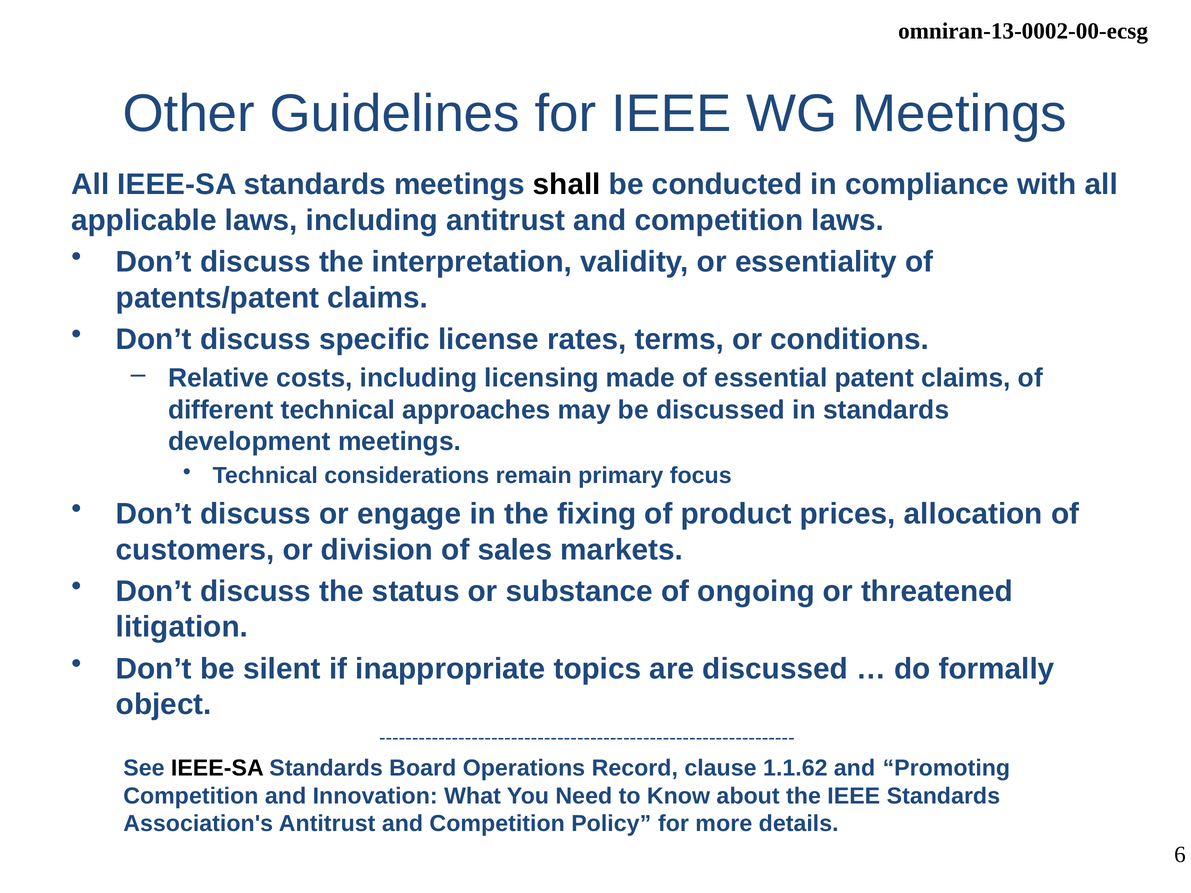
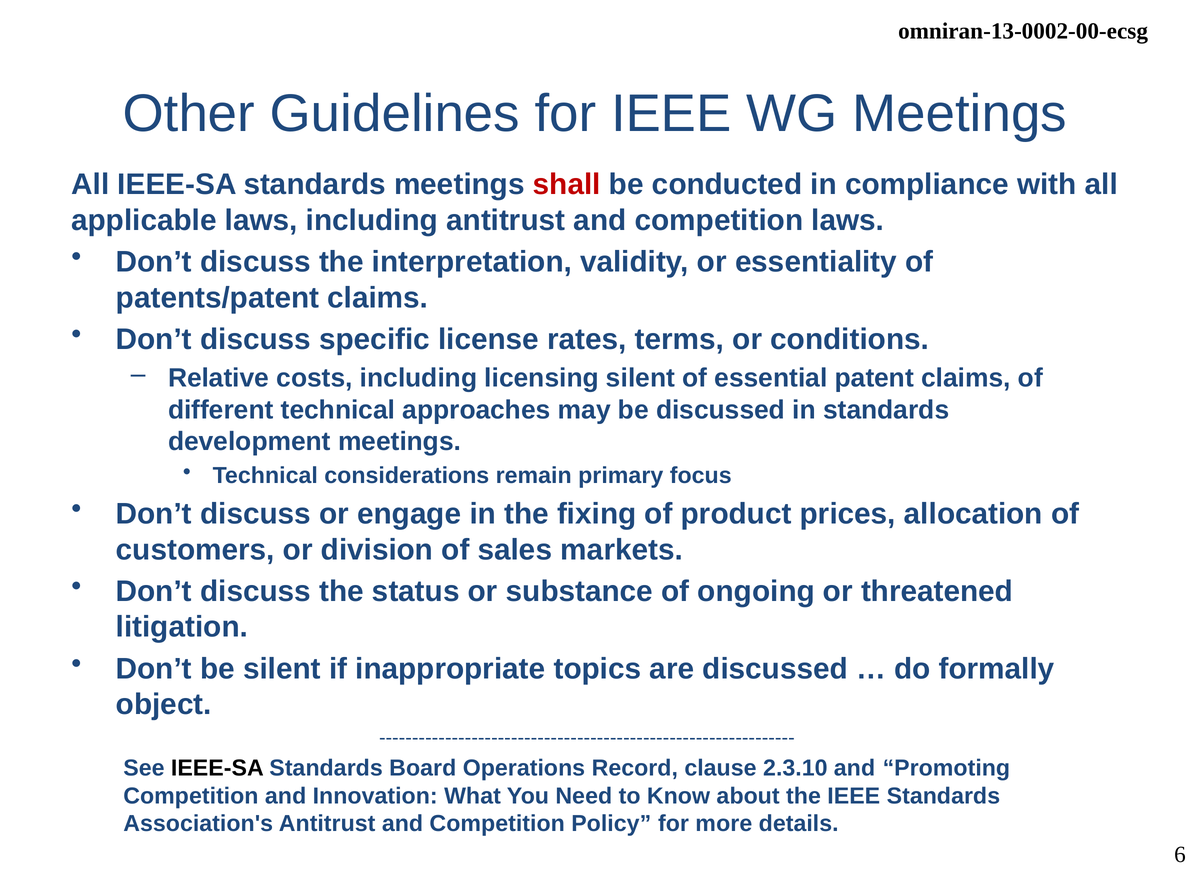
shall colour: black -> red
licensing made: made -> silent
1.1.62: 1.1.62 -> 2.3.10
